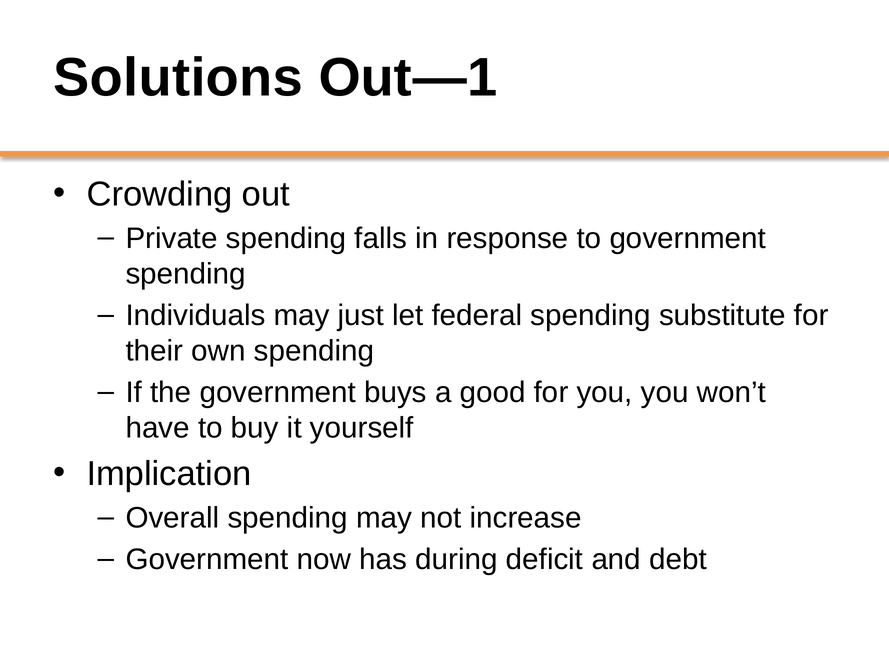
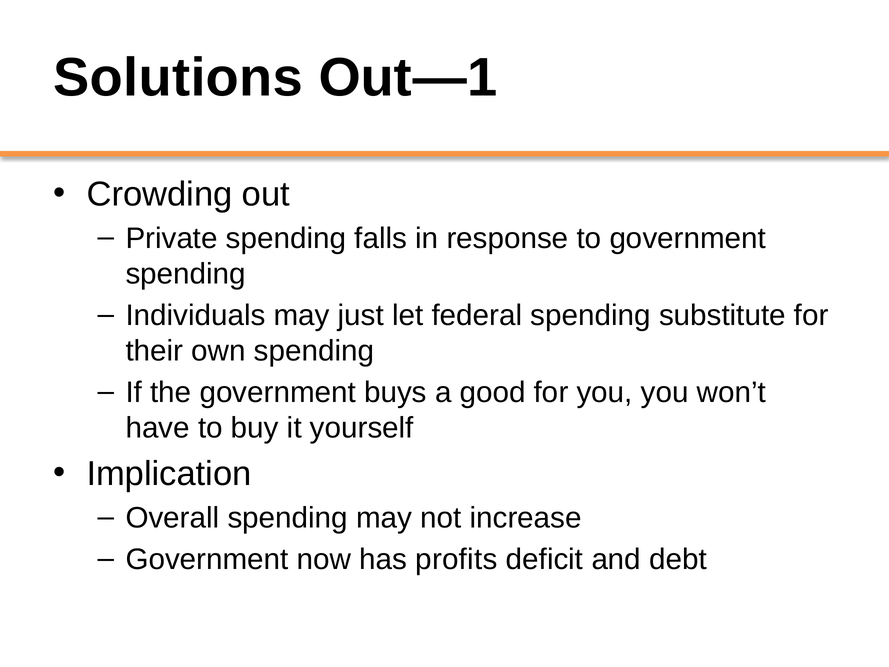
during: during -> profits
